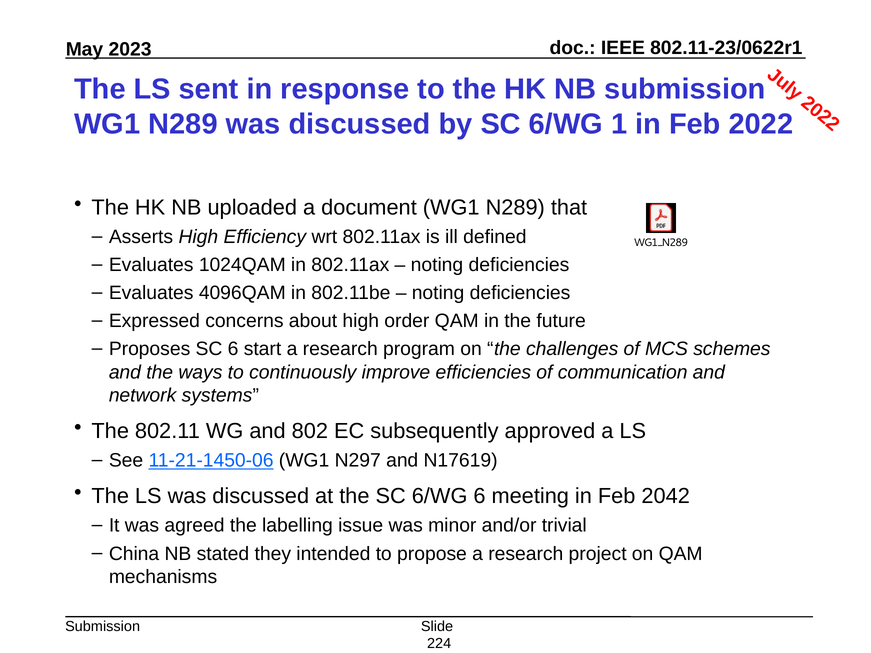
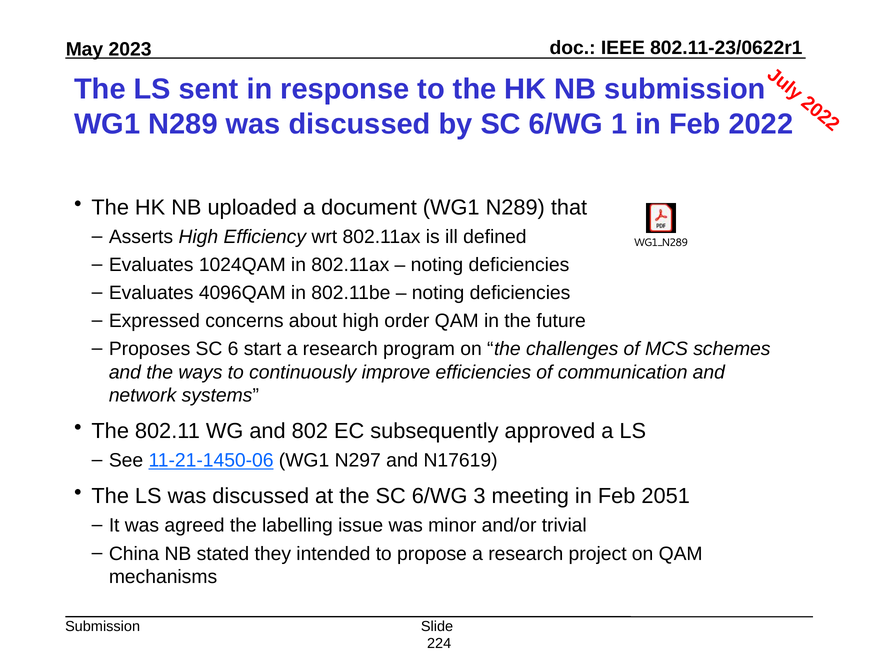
6/WG 6: 6 -> 3
2042: 2042 -> 2051
